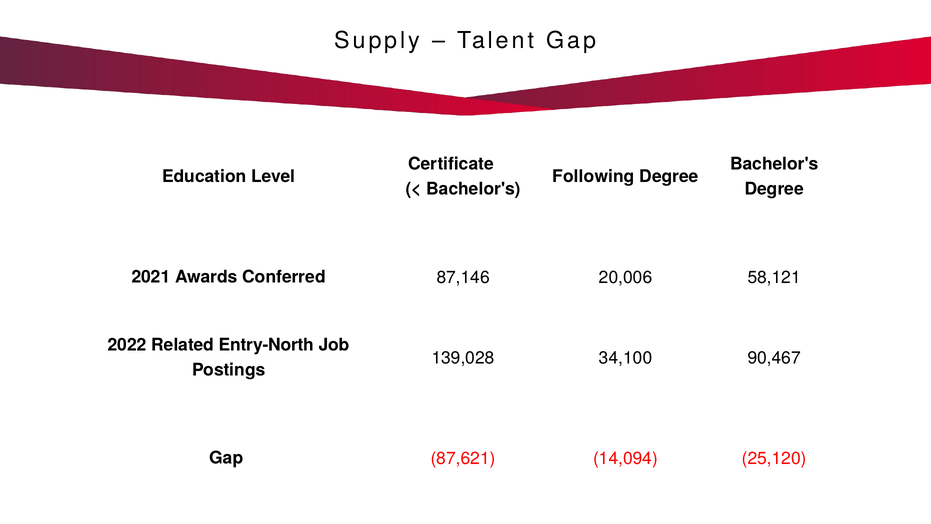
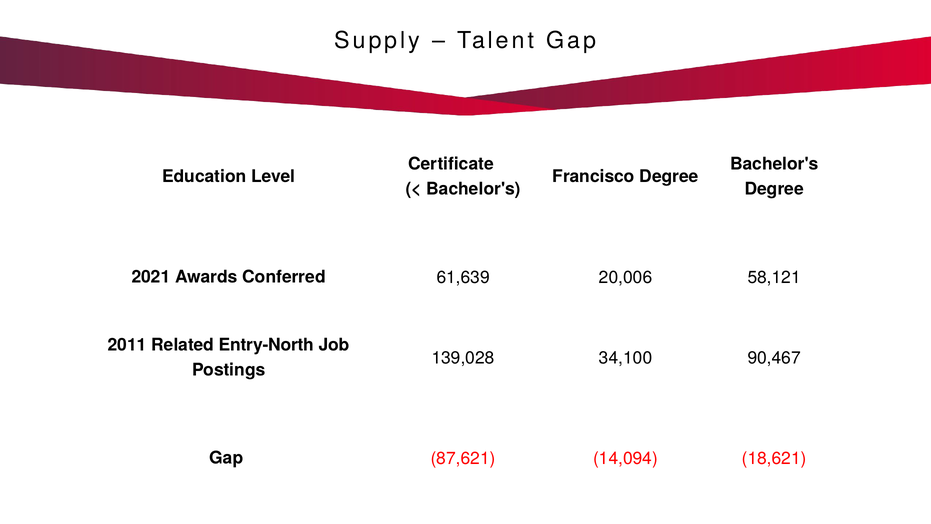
Following: Following -> Francisco
87,146: 87,146 -> 61,639
2022: 2022 -> 2011
25,120: 25,120 -> 18,621
